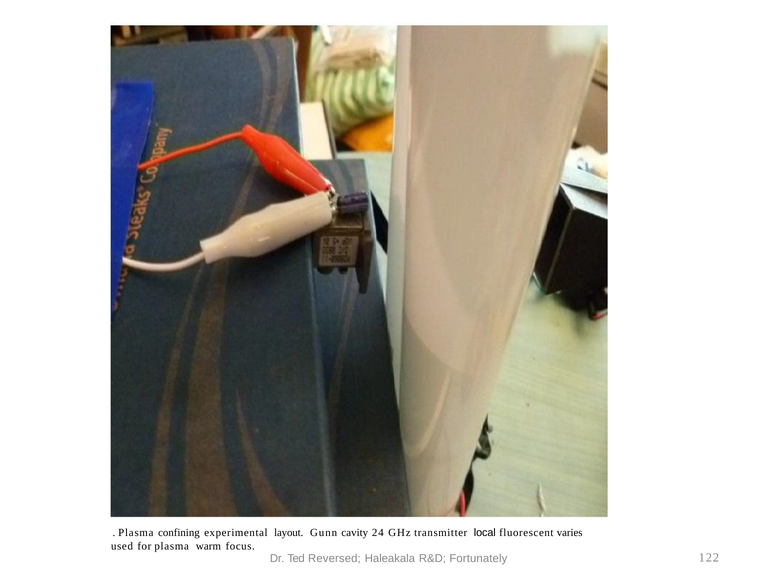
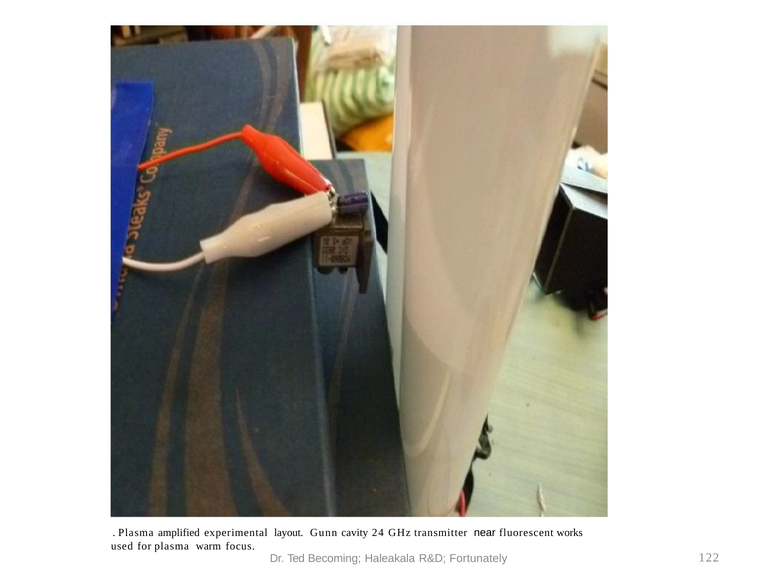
confining: confining -> amplified
local: local -> near
varies: varies -> works
Reversed: Reversed -> Becoming
